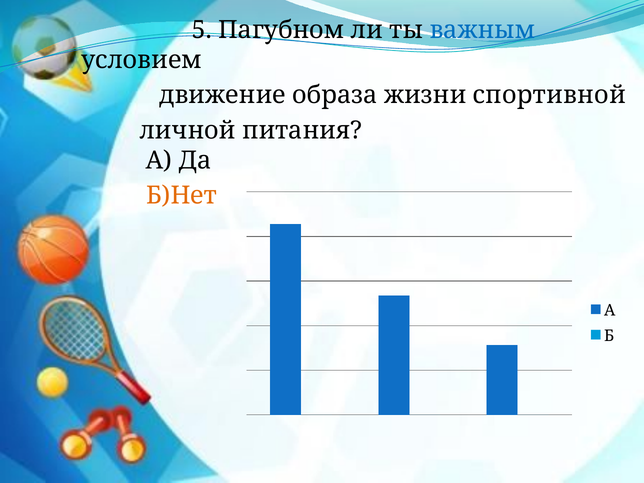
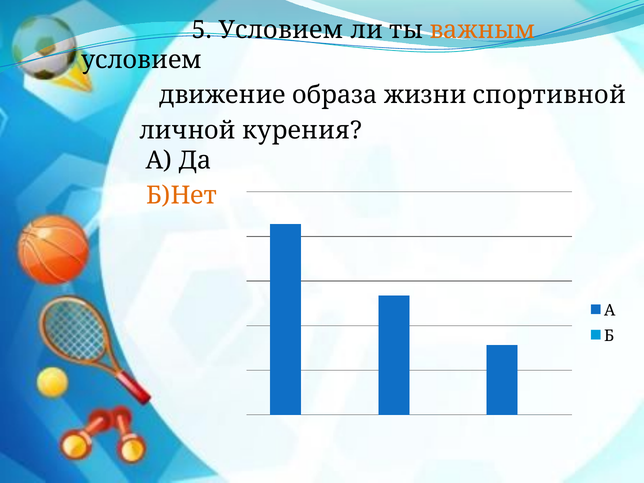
5 Пагубном: Пагубном -> Условием
важным colour: blue -> orange
питания: питания -> курения
